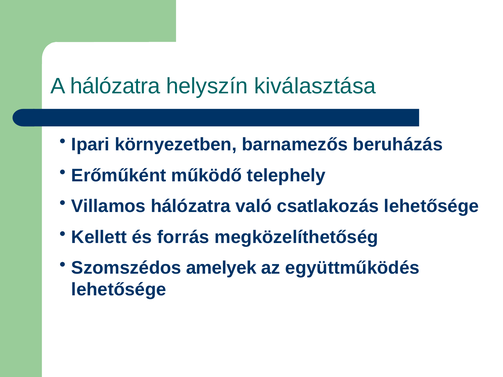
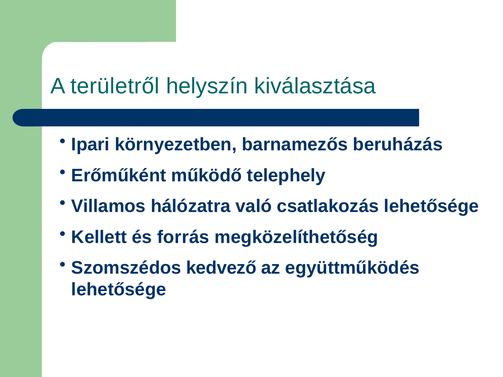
A hálózatra: hálózatra -> területről
amelyek: amelyek -> kedvező
